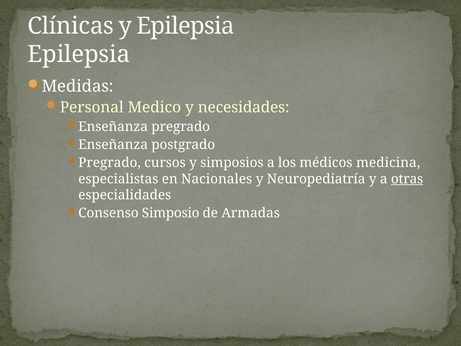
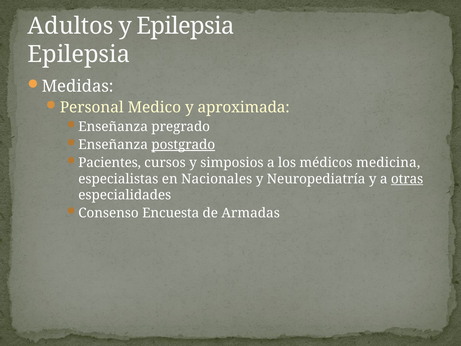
Clínicas: Clínicas -> Adultos
necesidades: necesidades -> aproximada
postgrado underline: none -> present
Pregrado at (110, 163): Pregrado -> Pacientes
Simposio: Simposio -> Encuesta
